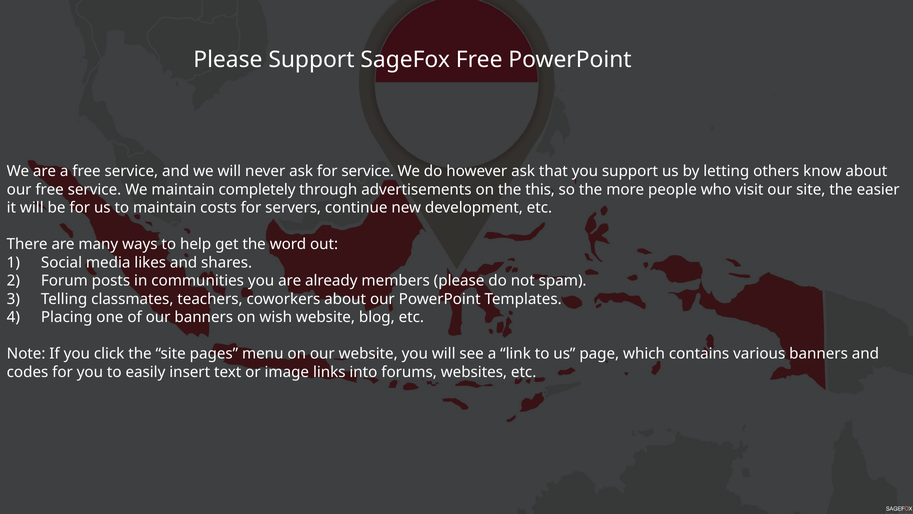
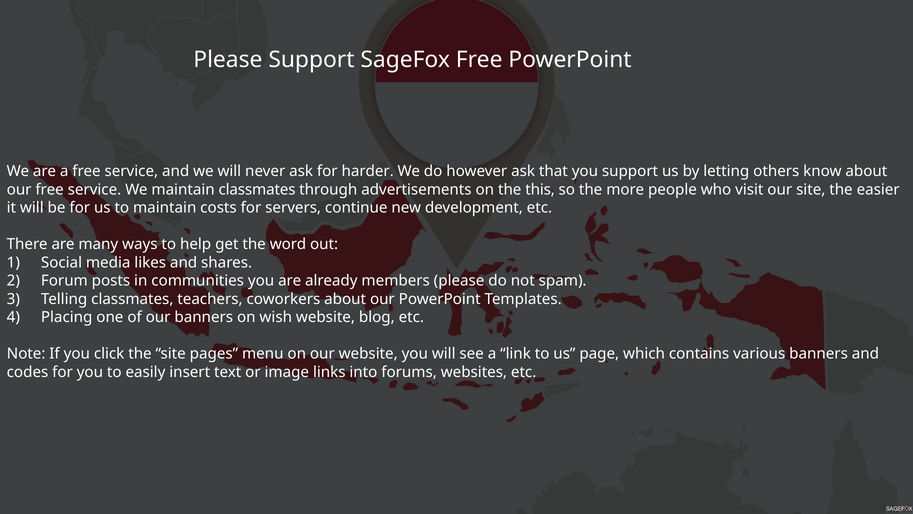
for service: service -> harder
maintain completely: completely -> classmates
